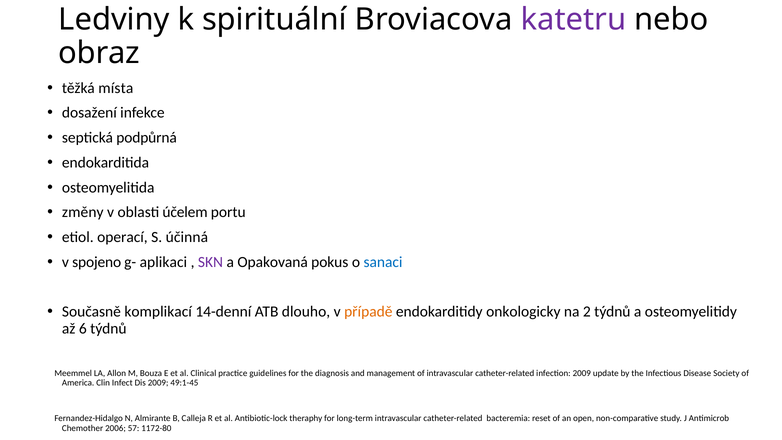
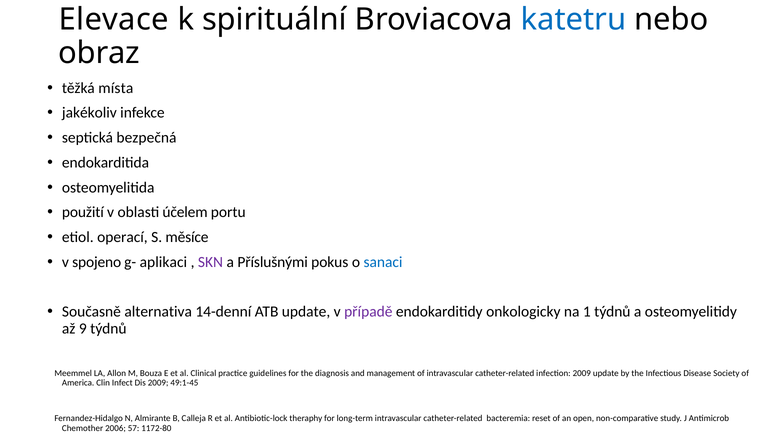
Ledviny: Ledviny -> Elevace
katetru colour: purple -> blue
dosažení: dosažení -> jakékoliv
podpůrná: podpůrná -> bezpečná
změny: změny -> použití
účinná: účinná -> měsíce
Opakovaná: Opakovaná -> Příslušnými
komplikací: komplikací -> alternativa
ATB dlouho: dlouho -> update
případě colour: orange -> purple
2: 2 -> 1
6: 6 -> 9
